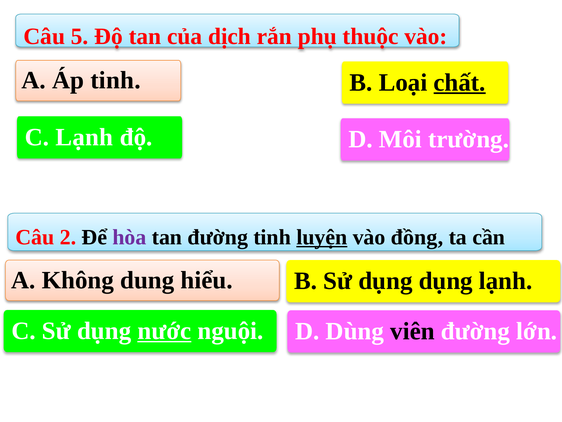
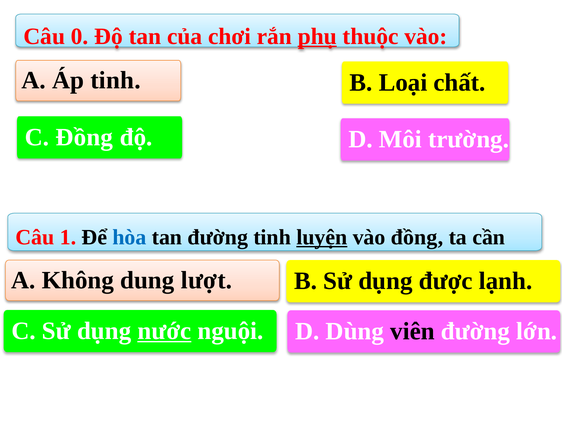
5: 5 -> 0
dịch: dịch -> chơi
phụ underline: none -> present
chất underline: present -> none
C Lạnh: Lạnh -> Đồng
2: 2 -> 1
hòa colour: purple -> blue
hiểu: hiểu -> lượt
dụng dụng: dụng -> được
